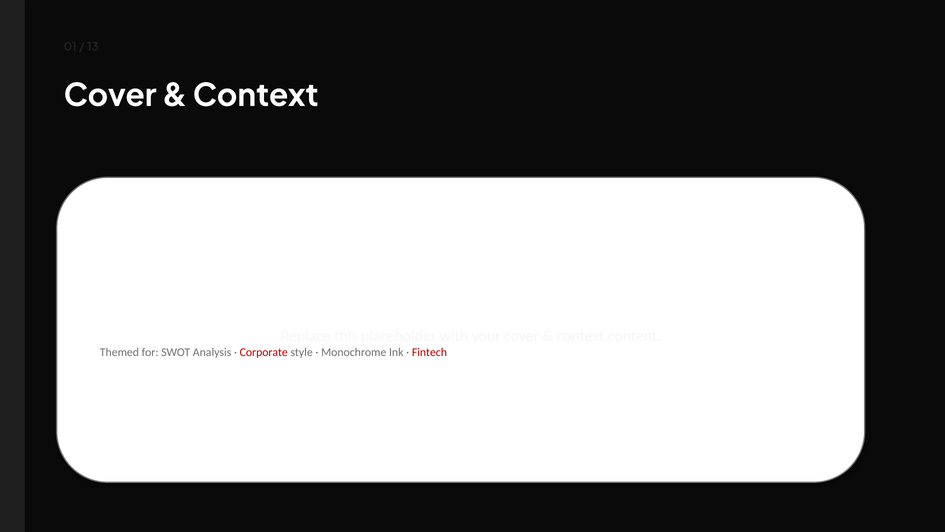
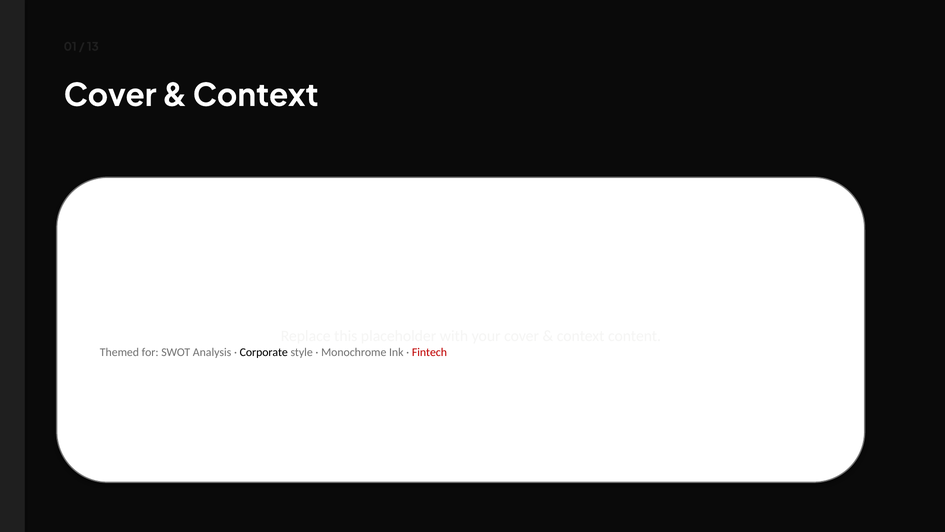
Corporate colour: red -> black
